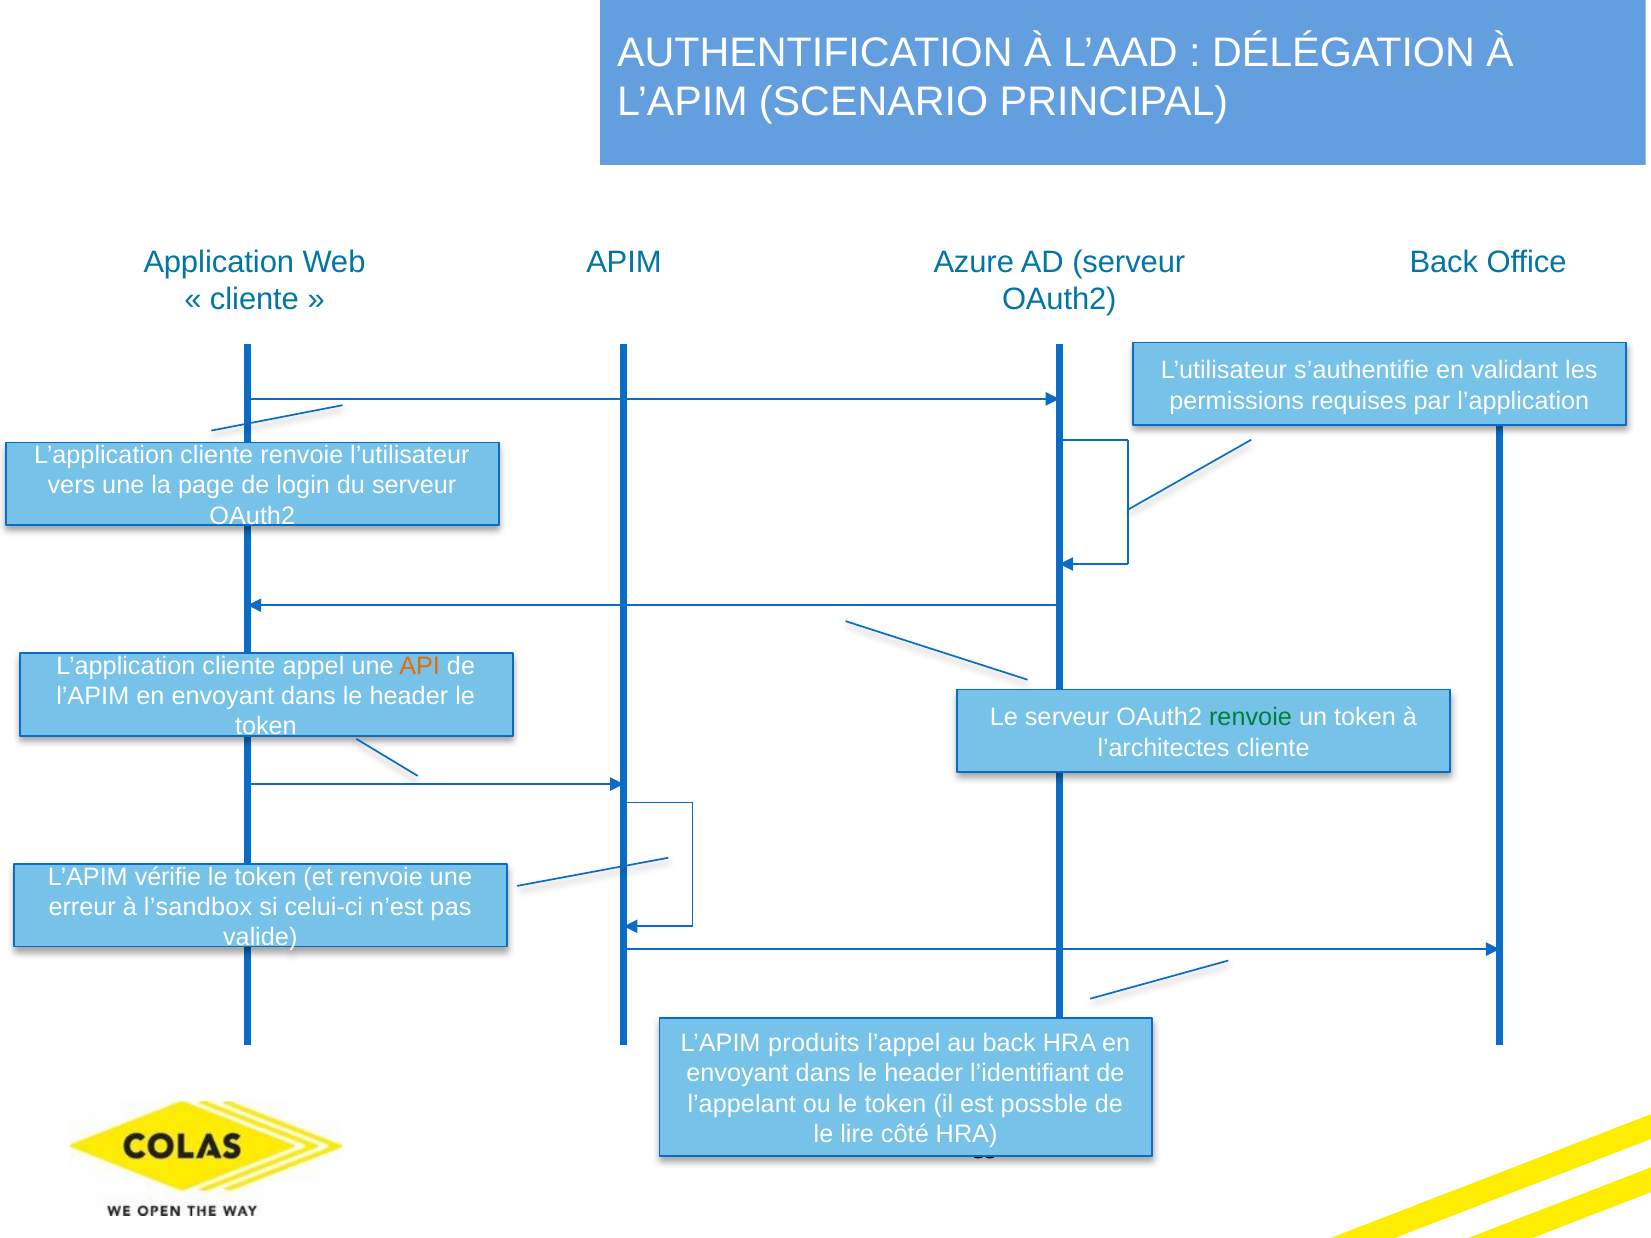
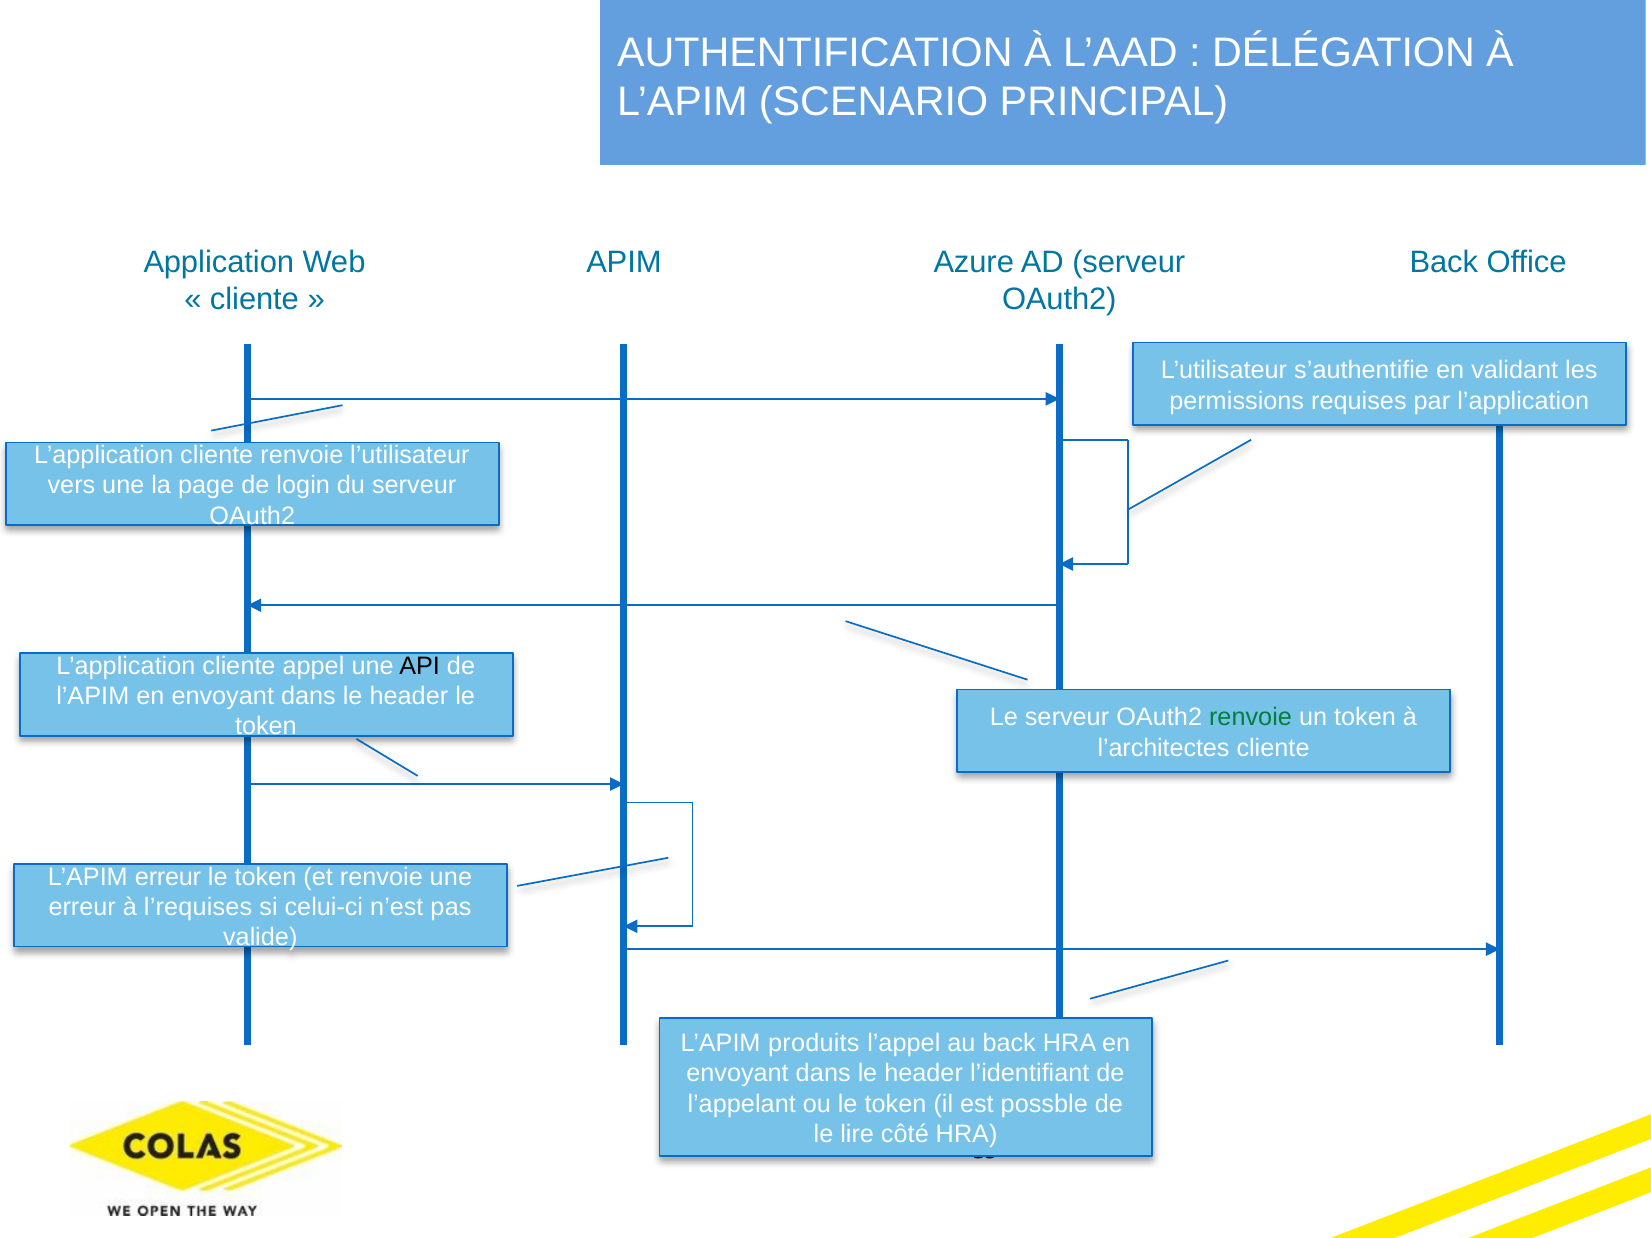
API colour: orange -> black
L’APIM vérifie: vérifie -> erreur
l’sandbox: l’sandbox -> l’requises
